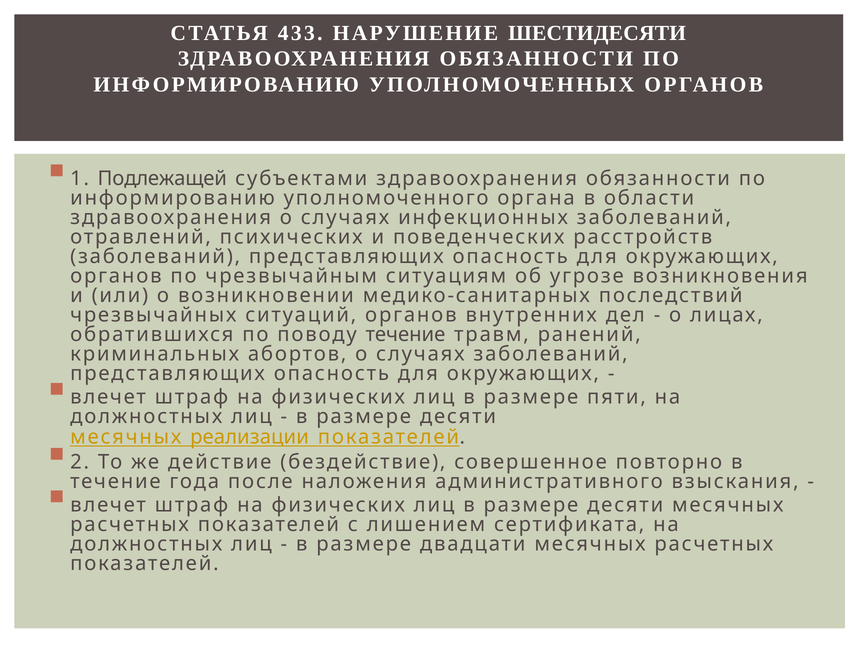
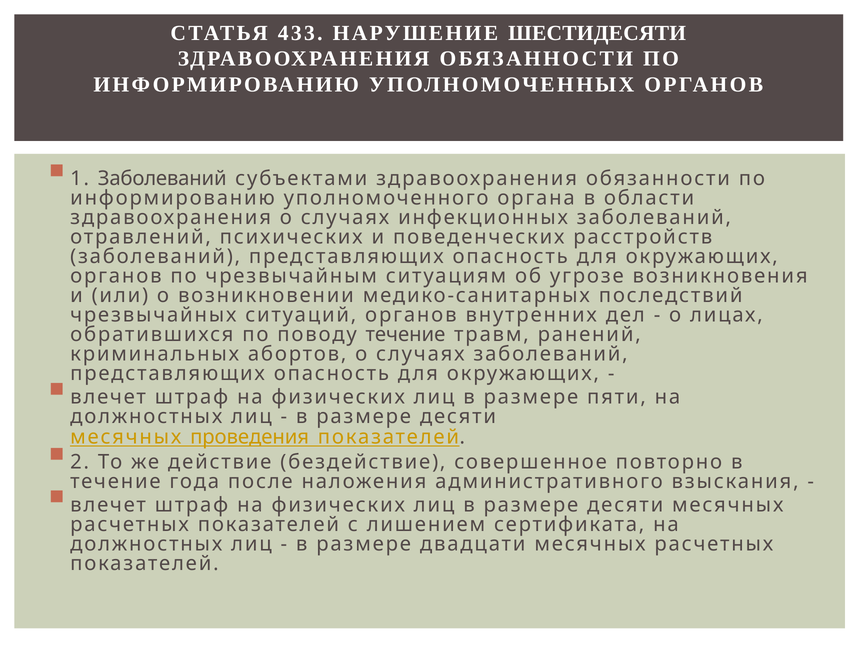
1 Подлежащей: Подлежащей -> Заболеваний
реализации: реализации -> проведения
